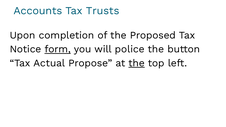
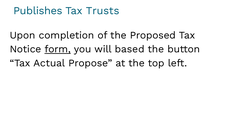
Accounts: Accounts -> Publishes
police: police -> based
the at (137, 63) underline: present -> none
